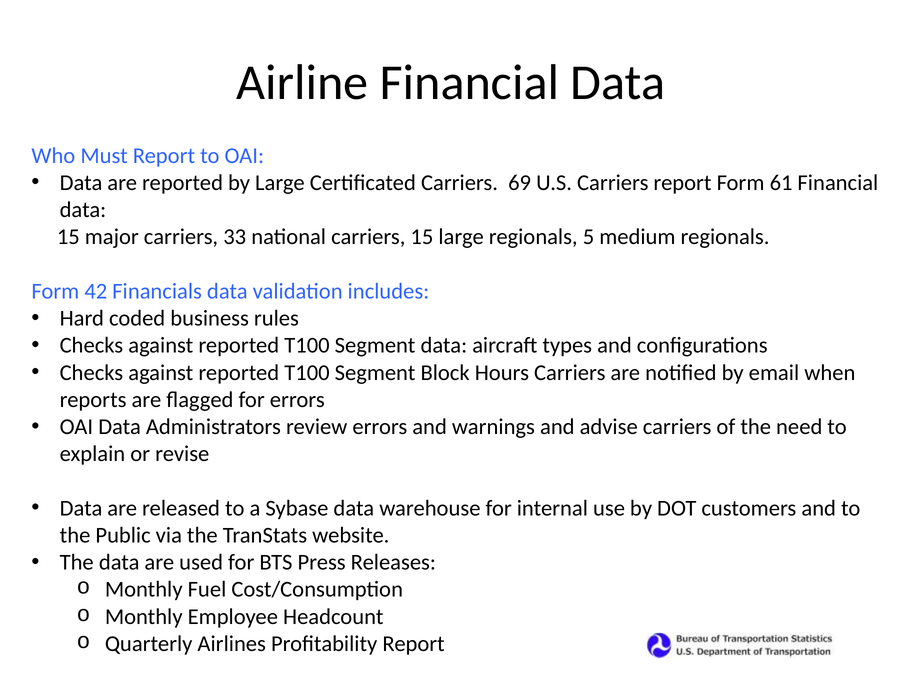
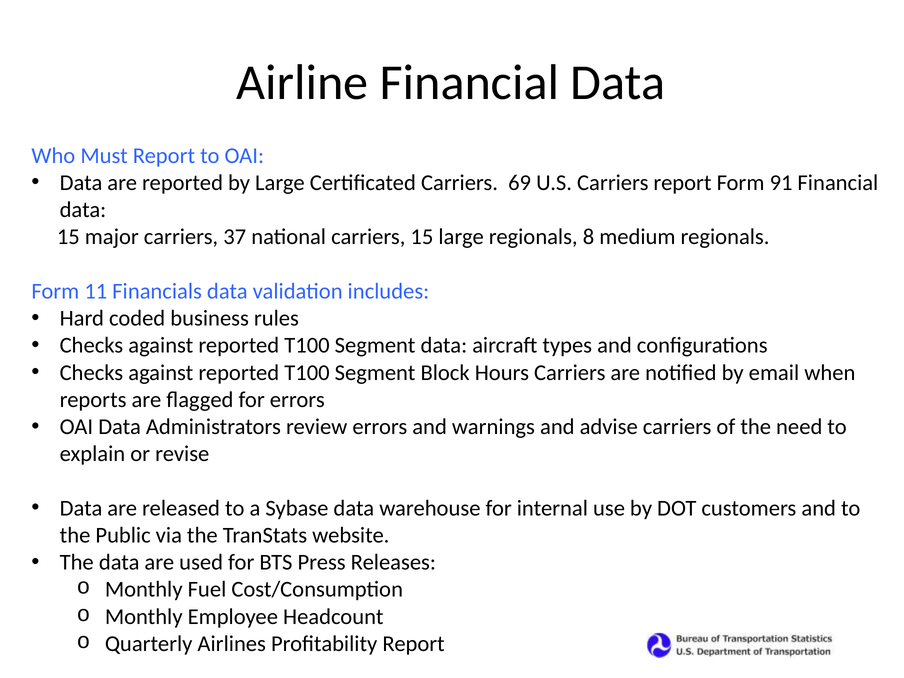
61: 61 -> 91
33: 33 -> 37
5: 5 -> 8
42: 42 -> 11
